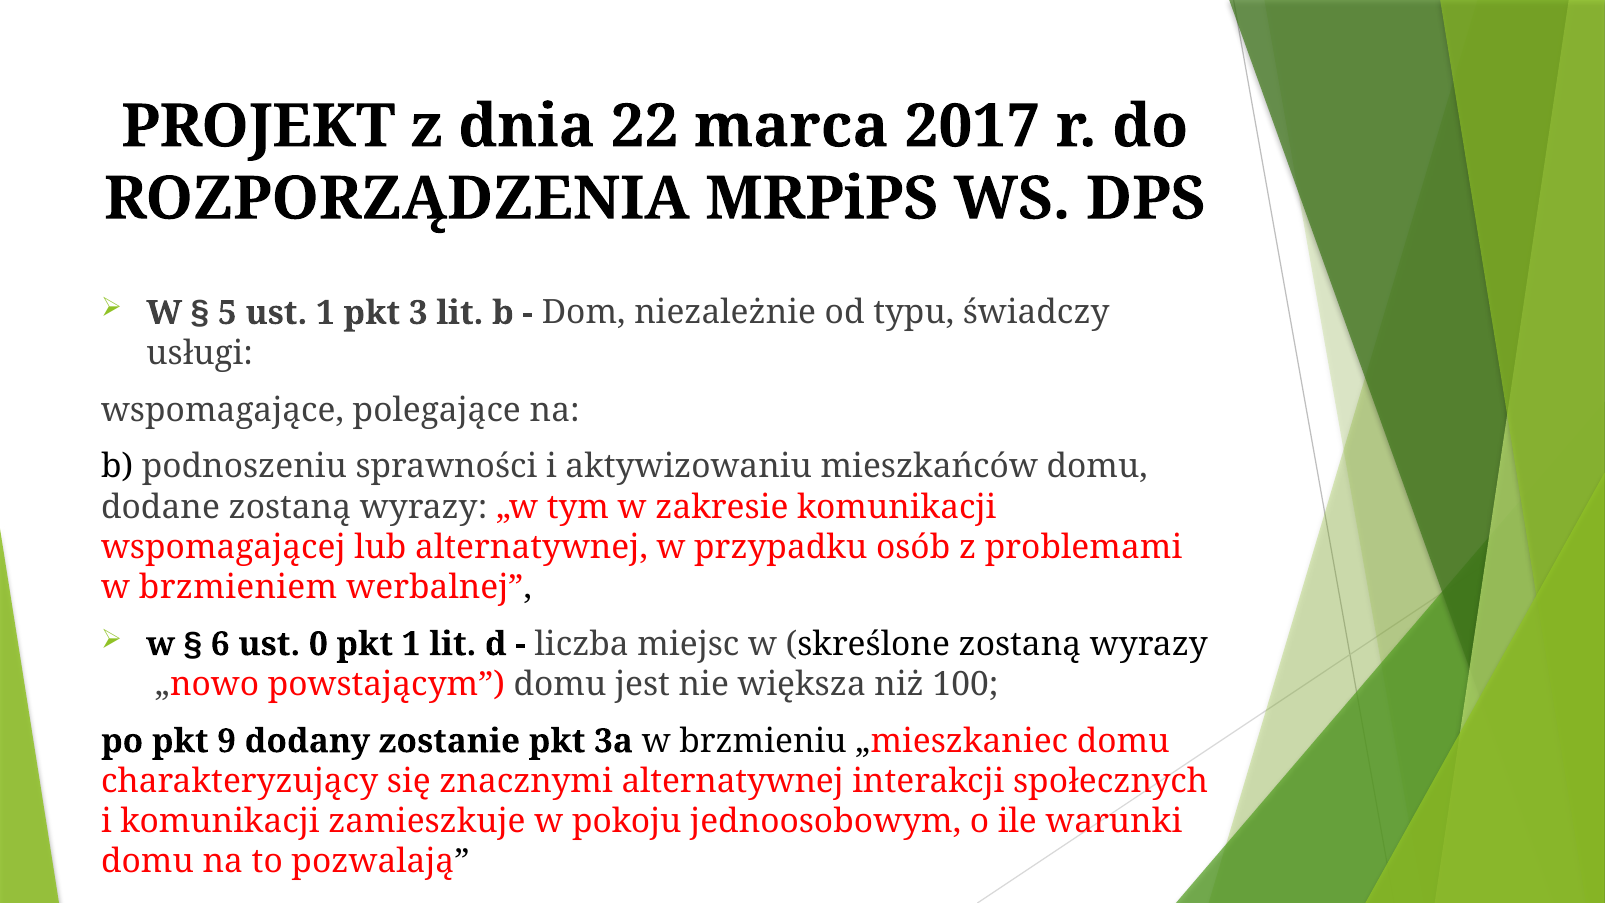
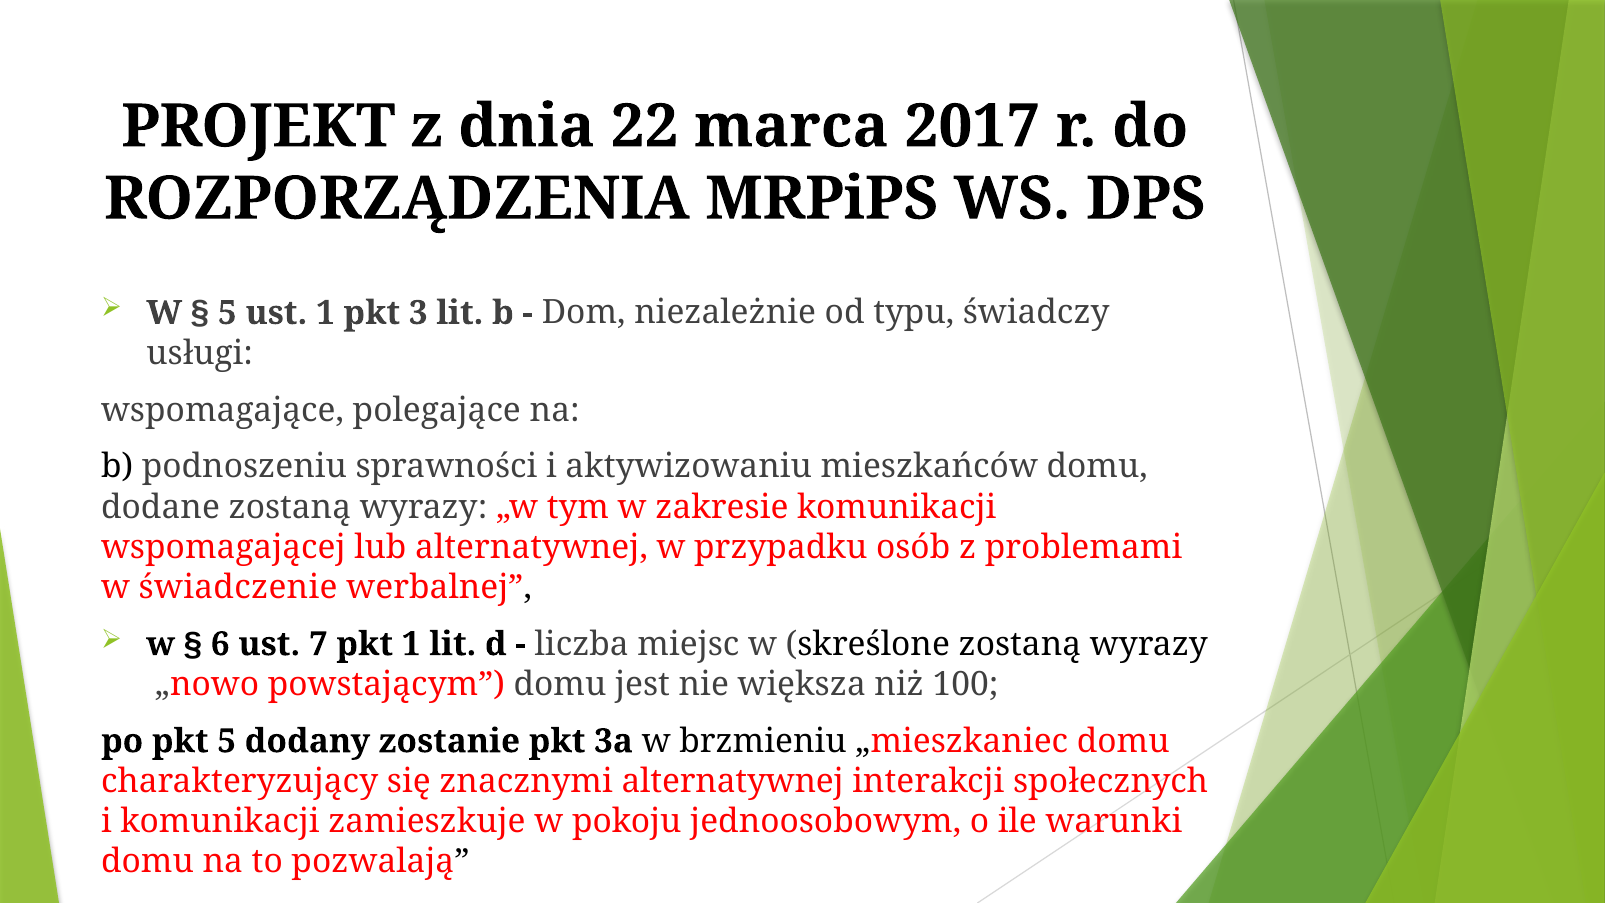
brzmieniem: brzmieniem -> świadczenie
0: 0 -> 7
pkt 9: 9 -> 5
